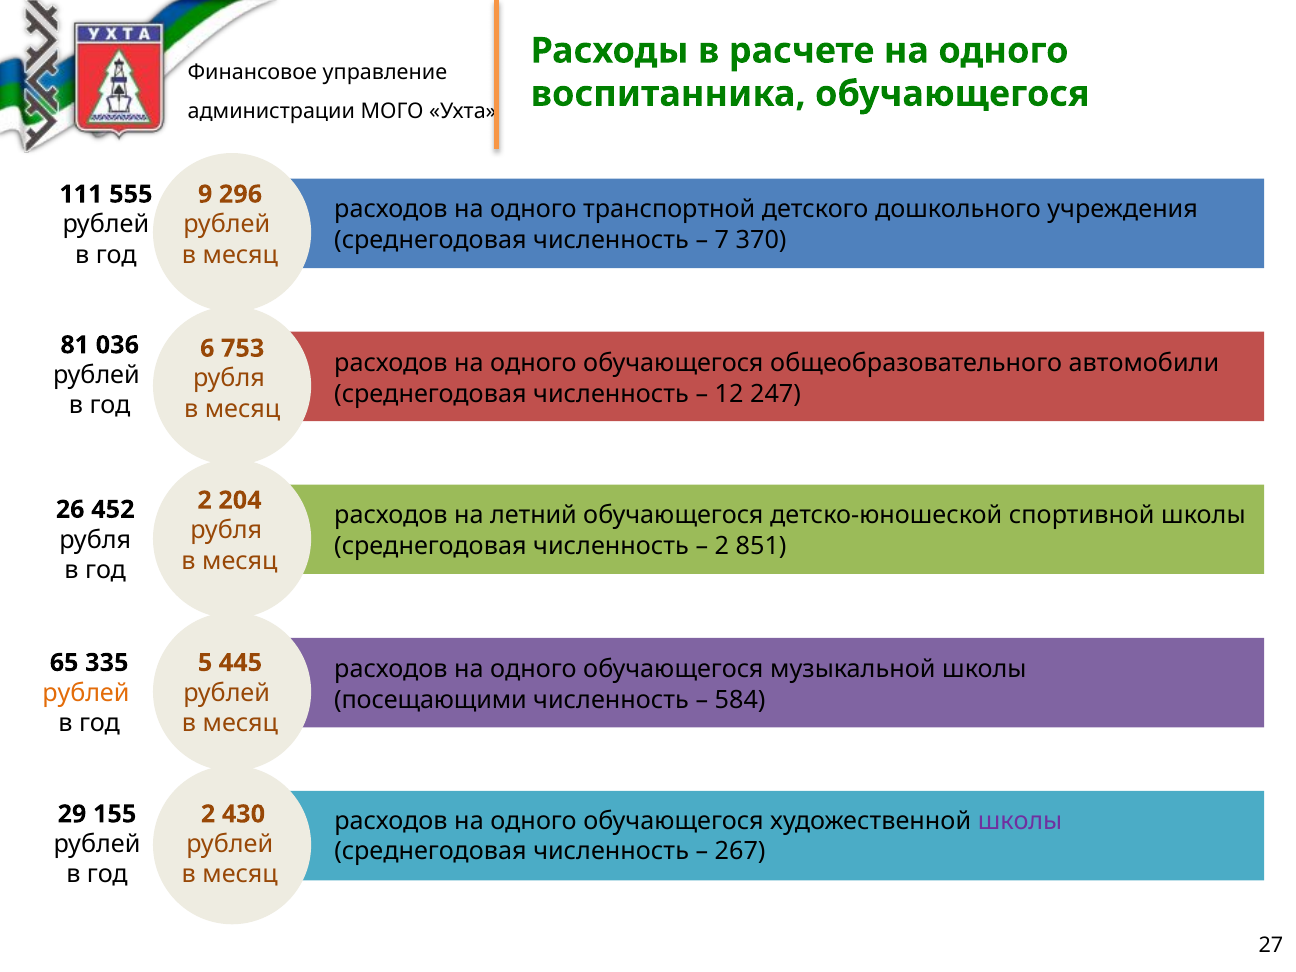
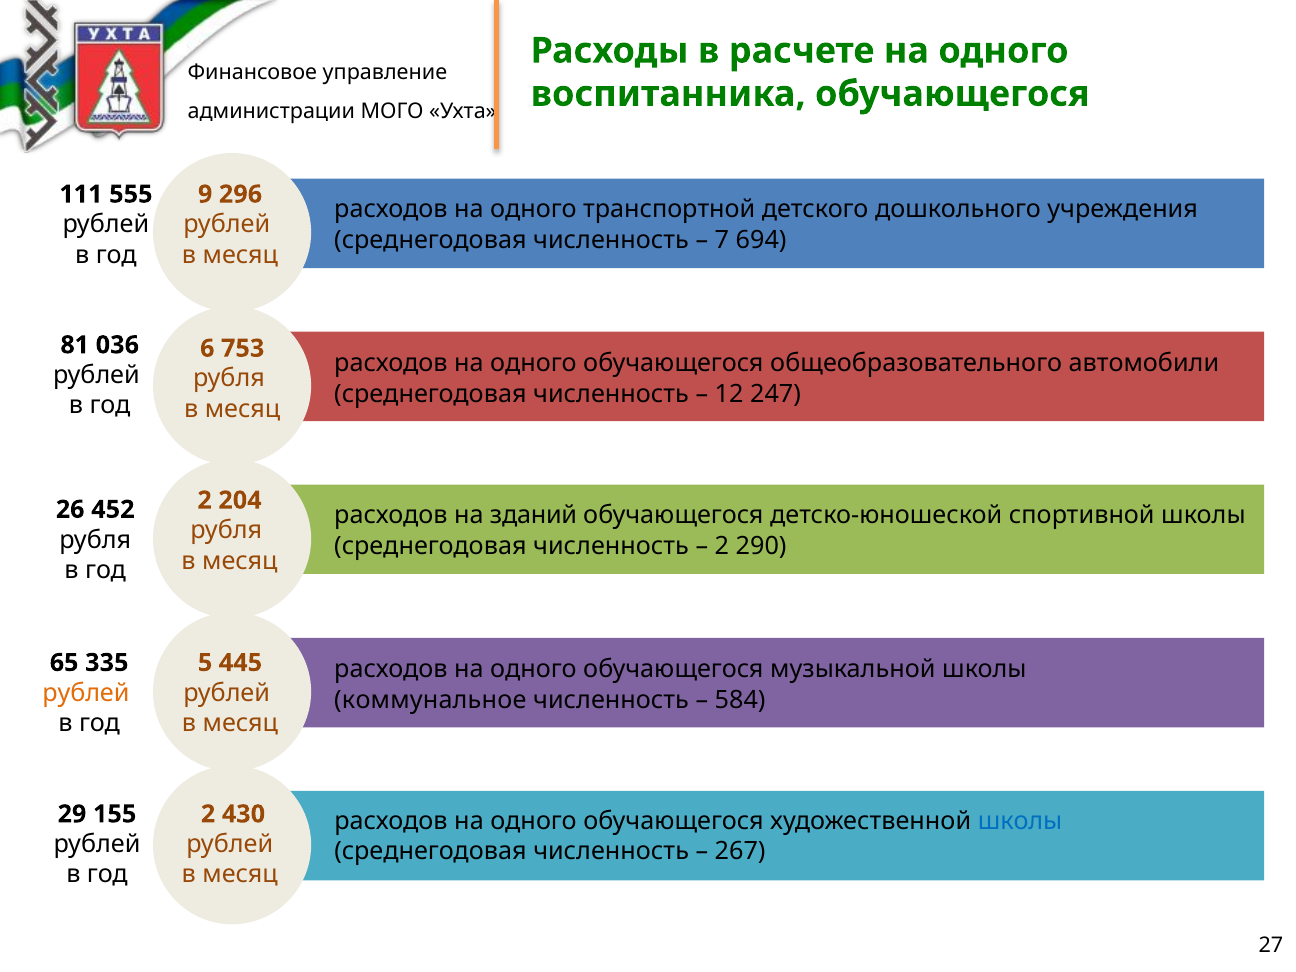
370: 370 -> 694
летний: летний -> зданий
851: 851 -> 290
посещающими: посещающими -> коммунальное
школы at (1020, 821) colour: purple -> blue
